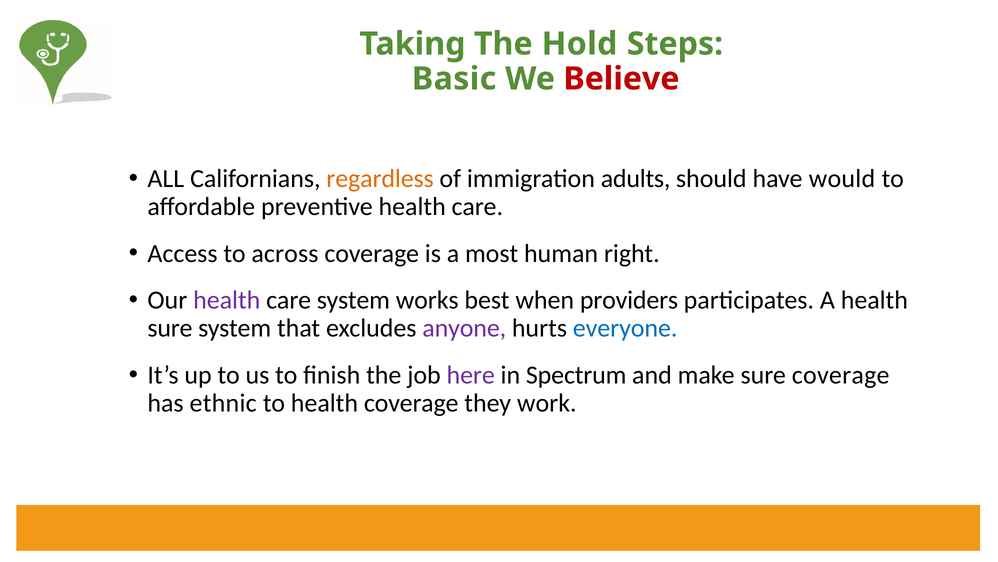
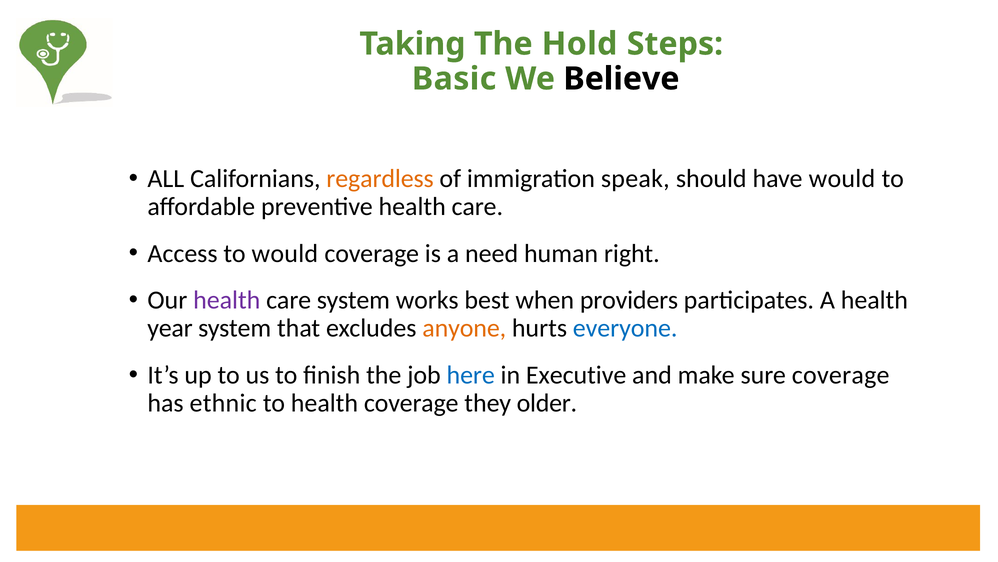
Believe colour: red -> black
adults: adults -> speak
to across: across -> would
most: most -> need
sure at (170, 328): sure -> year
anyone colour: purple -> orange
here colour: purple -> blue
Spectrum: Spectrum -> Executive
work: work -> older
